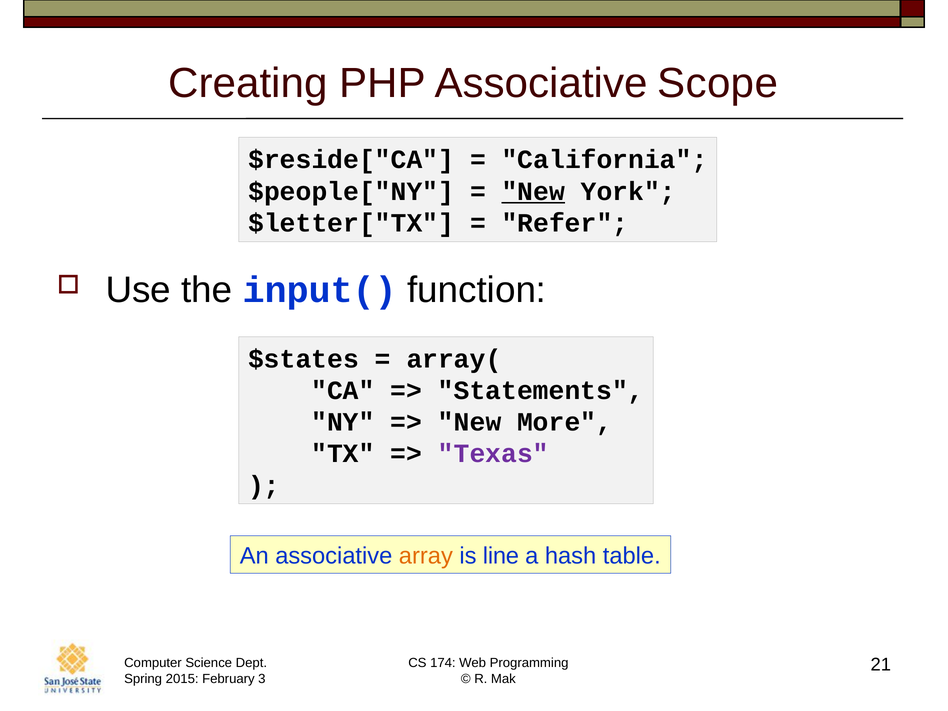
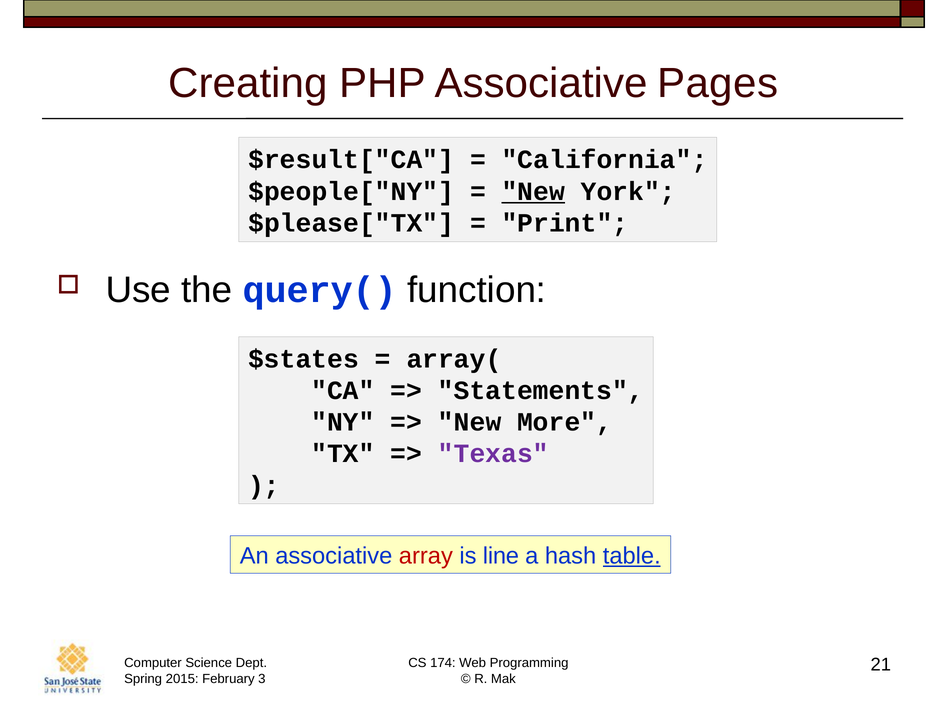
Scope: Scope -> Pages
$reside["CA: $reside["CA -> $result["CA
$letter["TX: $letter["TX -> $please["TX
Refer: Refer -> Print
input(: input( -> query(
array colour: orange -> red
table underline: none -> present
